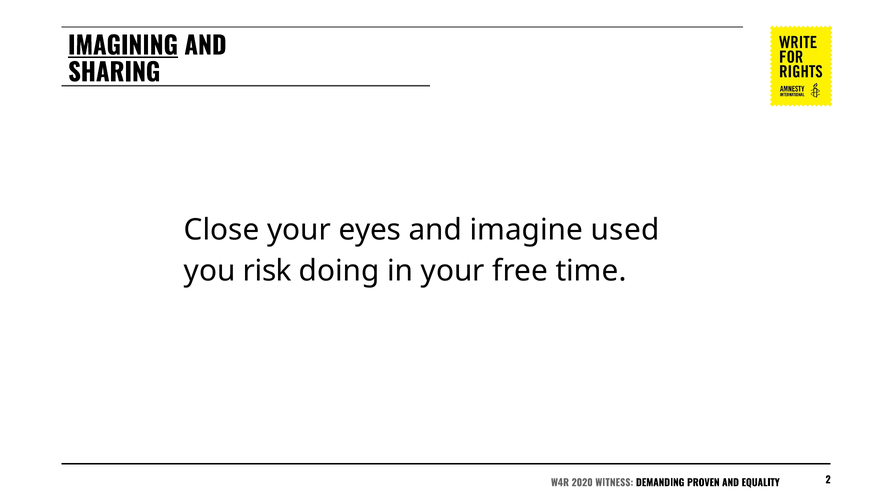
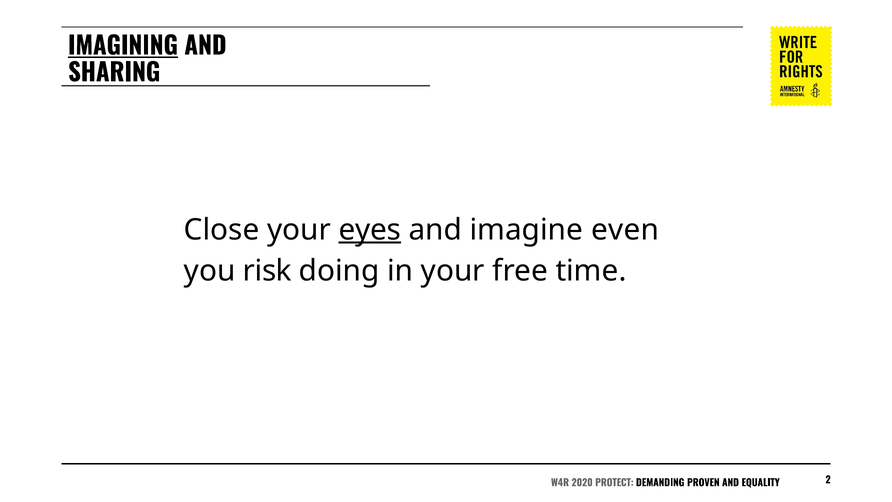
eyes underline: none -> present
used: used -> even
WITNESS: WITNESS -> PROTECT
